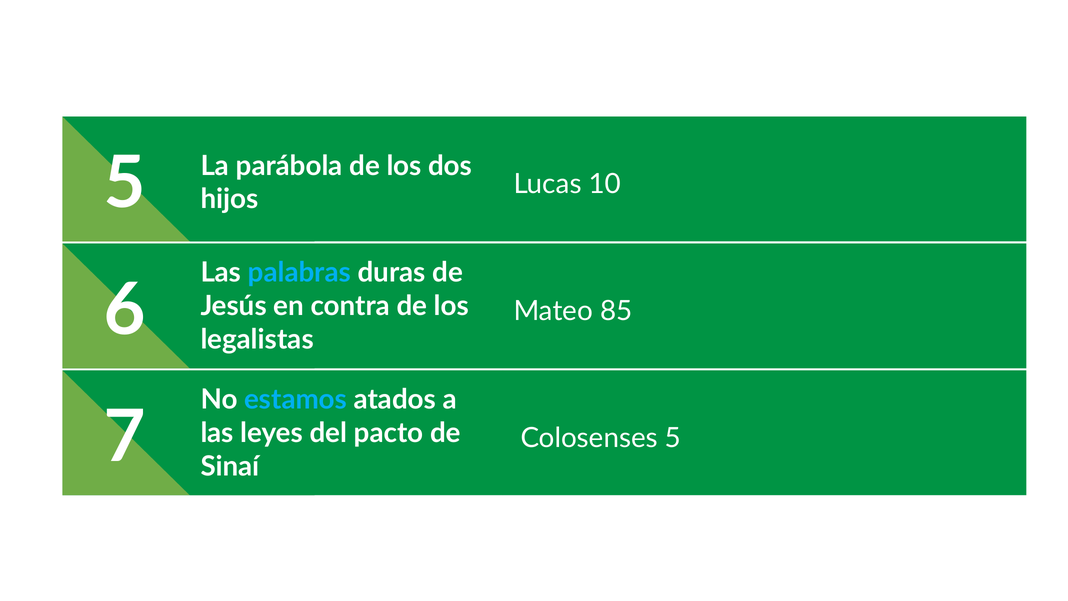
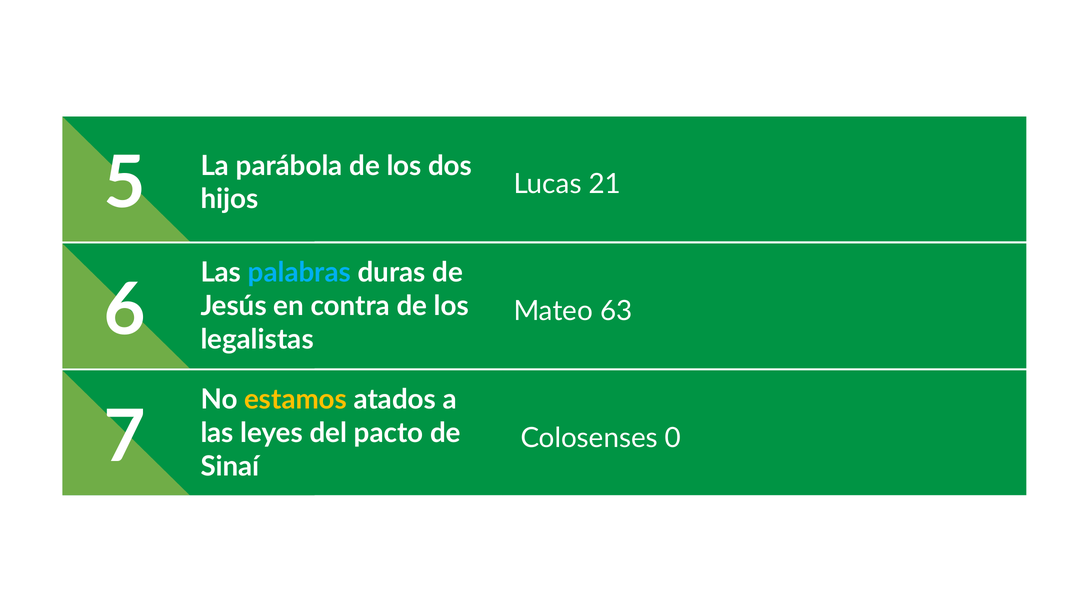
10: 10 -> 21
85: 85 -> 63
estamos colour: light blue -> yellow
Colosenses 5: 5 -> 0
